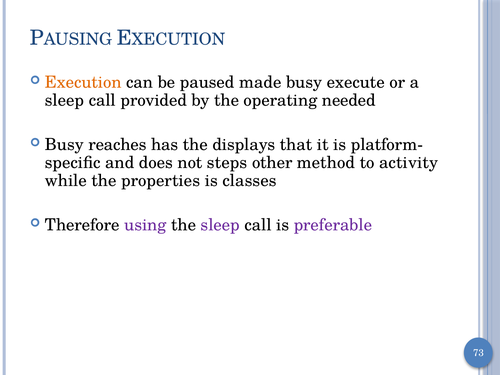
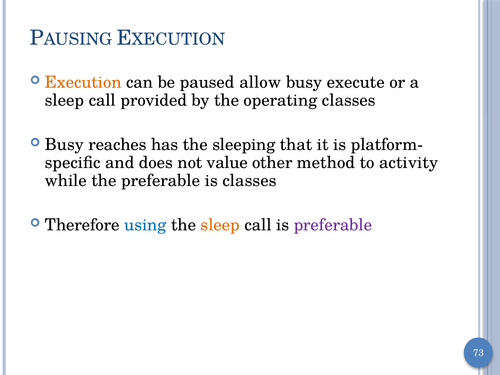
made: made -> allow
operating needed: needed -> classes
displays: displays -> sleeping
steps: steps -> value
the properties: properties -> preferable
using colour: purple -> blue
sleep at (220, 225) colour: purple -> orange
